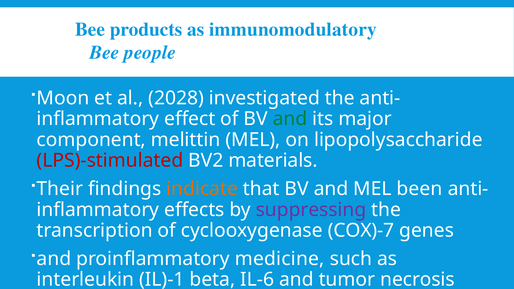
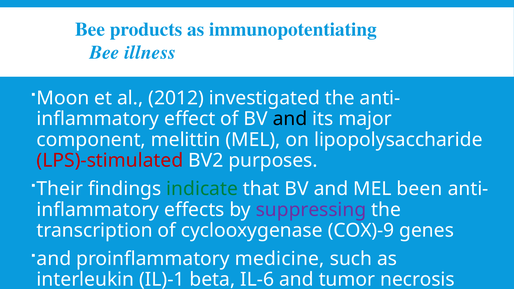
immunomodulatory: immunomodulatory -> immunopotentiating
people: people -> illness
2028: 2028 -> 2012
and at (290, 119) colour: green -> black
materials: materials -> purposes
indicate colour: orange -> green
COX)-7: COX)-7 -> COX)-9
